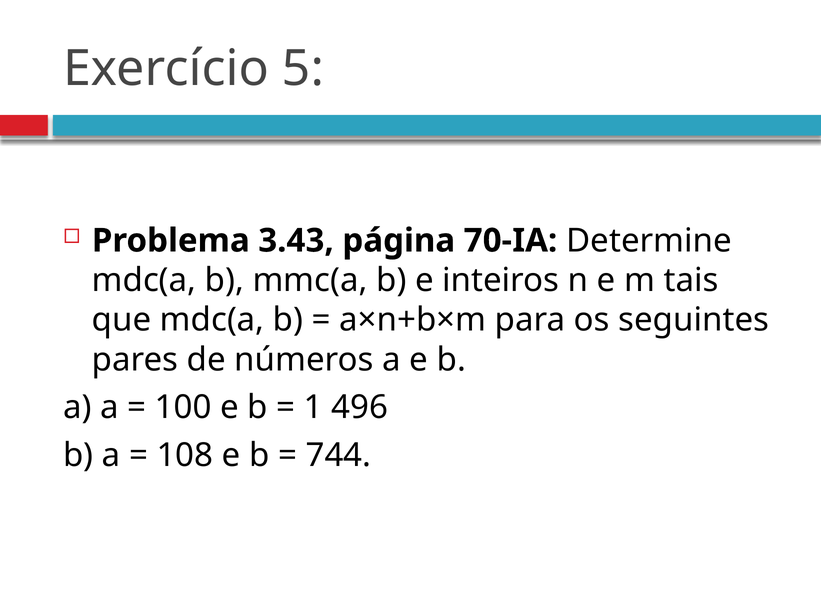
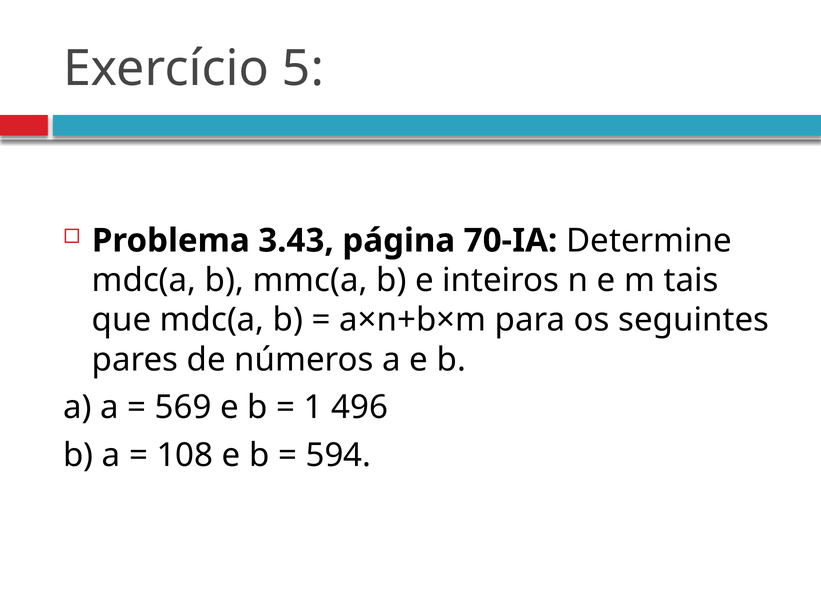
100: 100 -> 569
744: 744 -> 594
